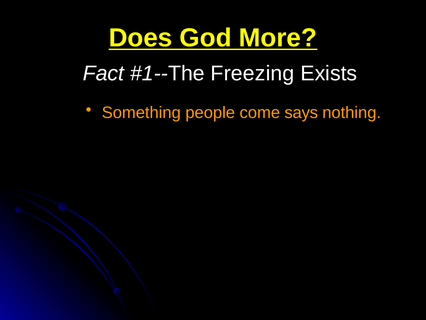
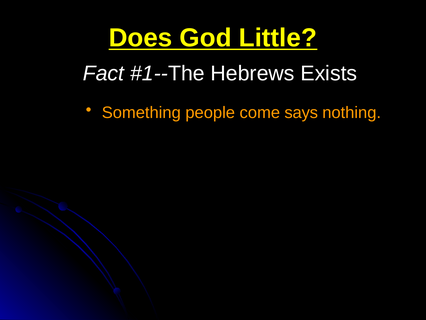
More: More -> Little
Freezing: Freezing -> Hebrews
